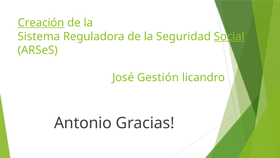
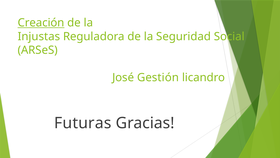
Sistema: Sistema -> Injustas
Social underline: present -> none
Antonio: Antonio -> Futuras
